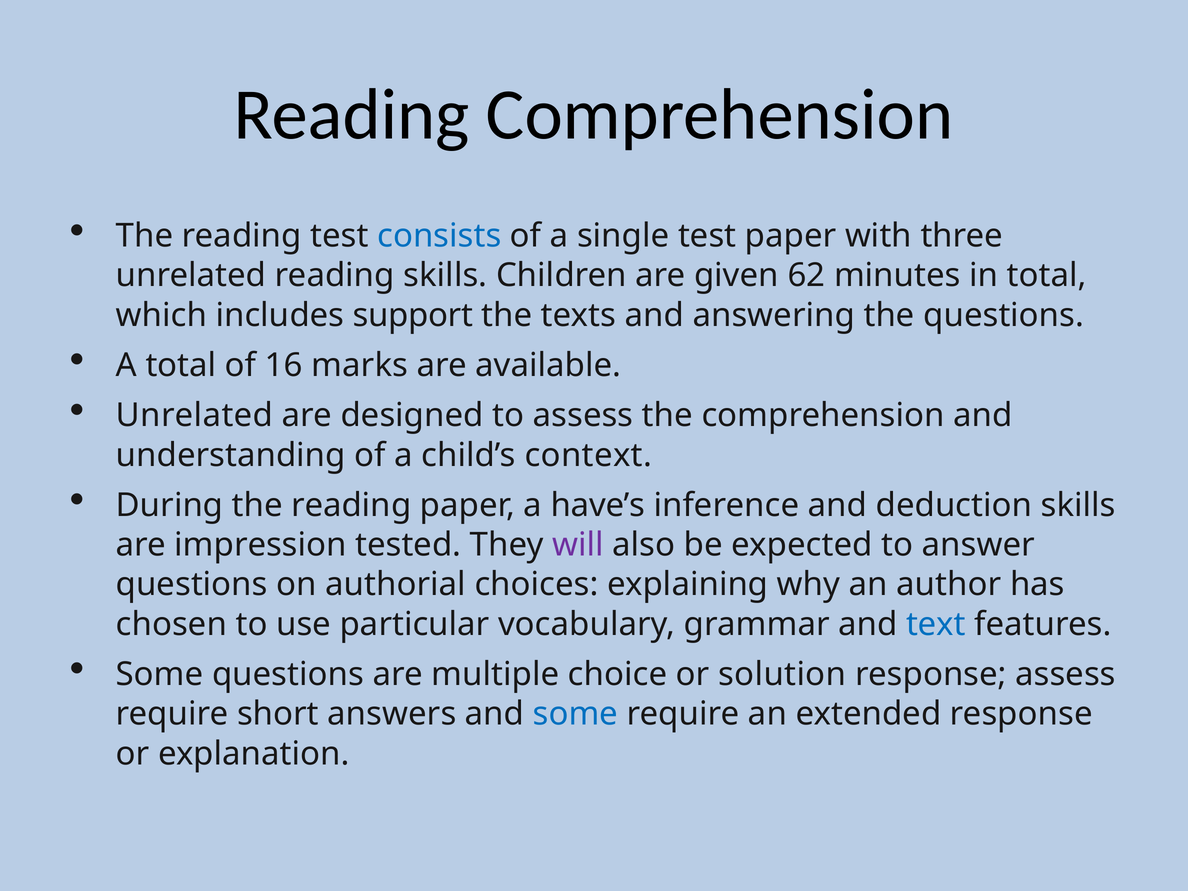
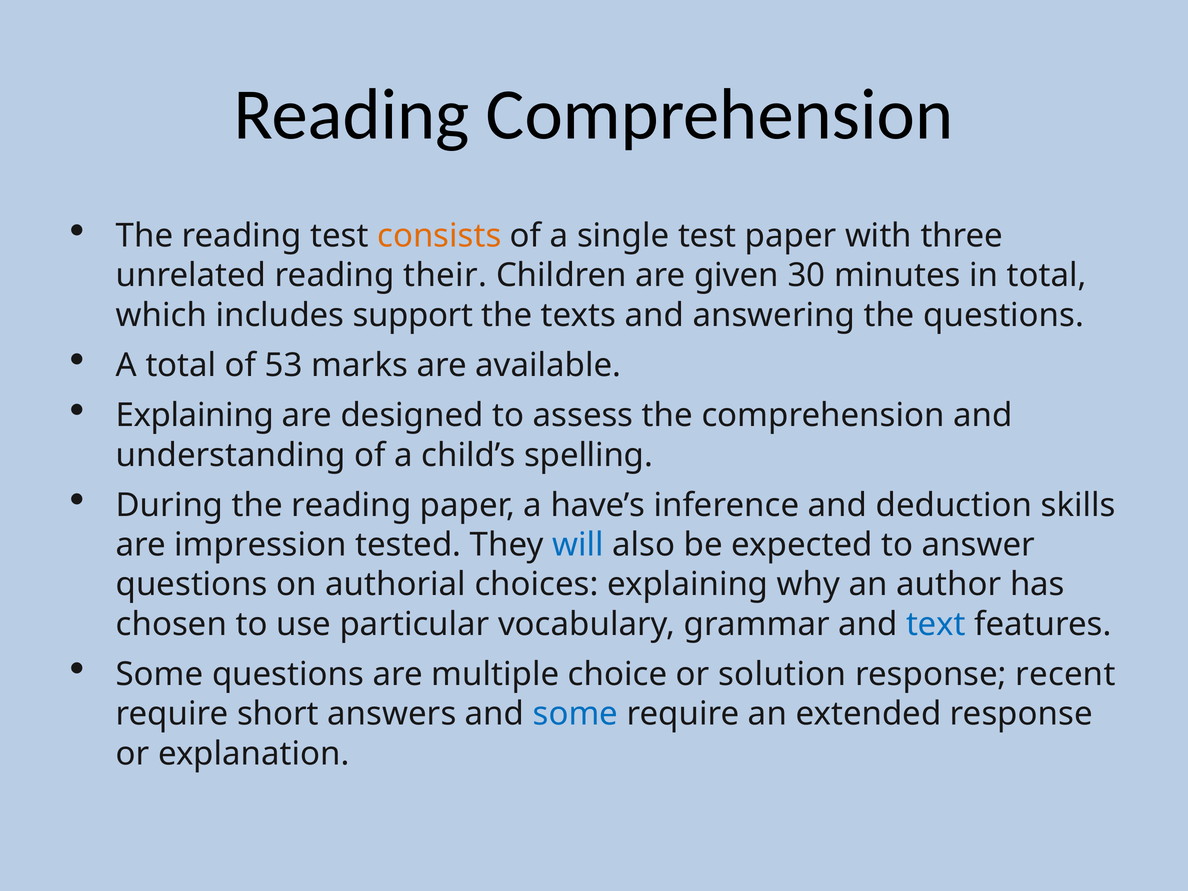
consists colour: blue -> orange
reading skills: skills -> their
62: 62 -> 30
16: 16 -> 53
Unrelated at (194, 416): Unrelated -> Explaining
context: context -> spelling
will colour: purple -> blue
response assess: assess -> recent
